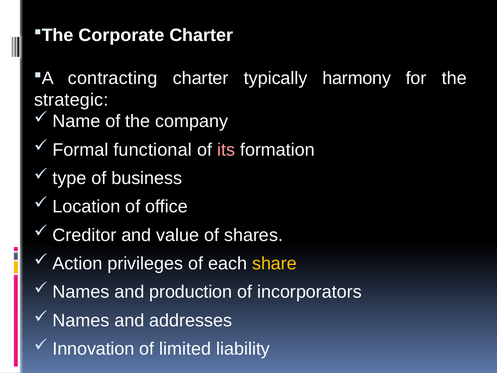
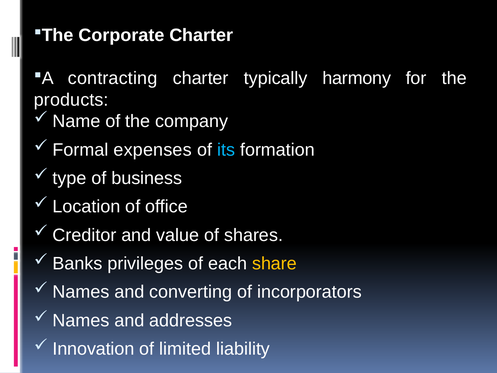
strategic: strategic -> products
functional: functional -> expenses
its colour: pink -> light blue
Action: Action -> Banks
production: production -> converting
